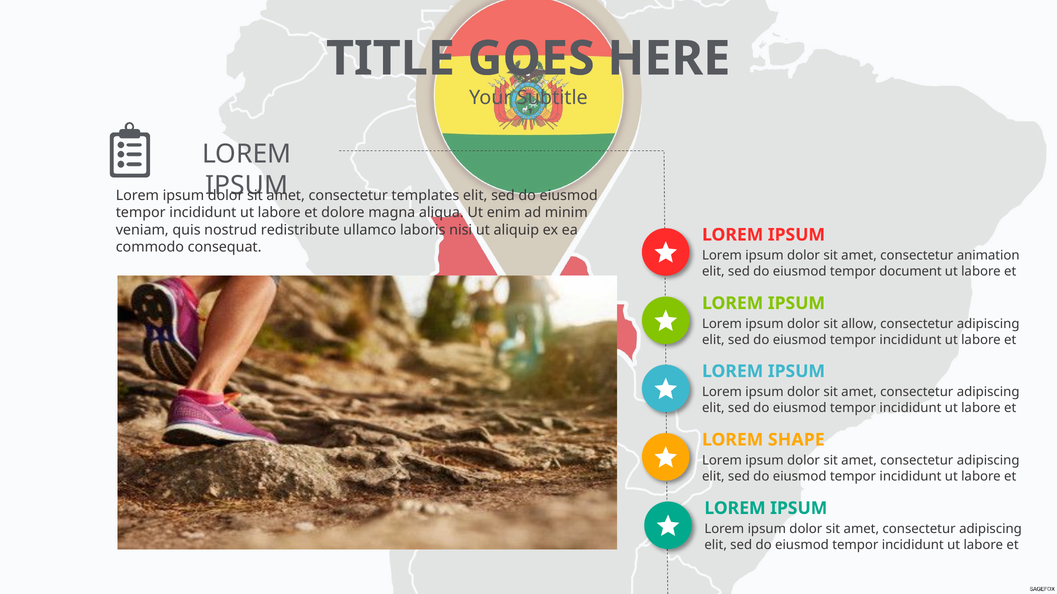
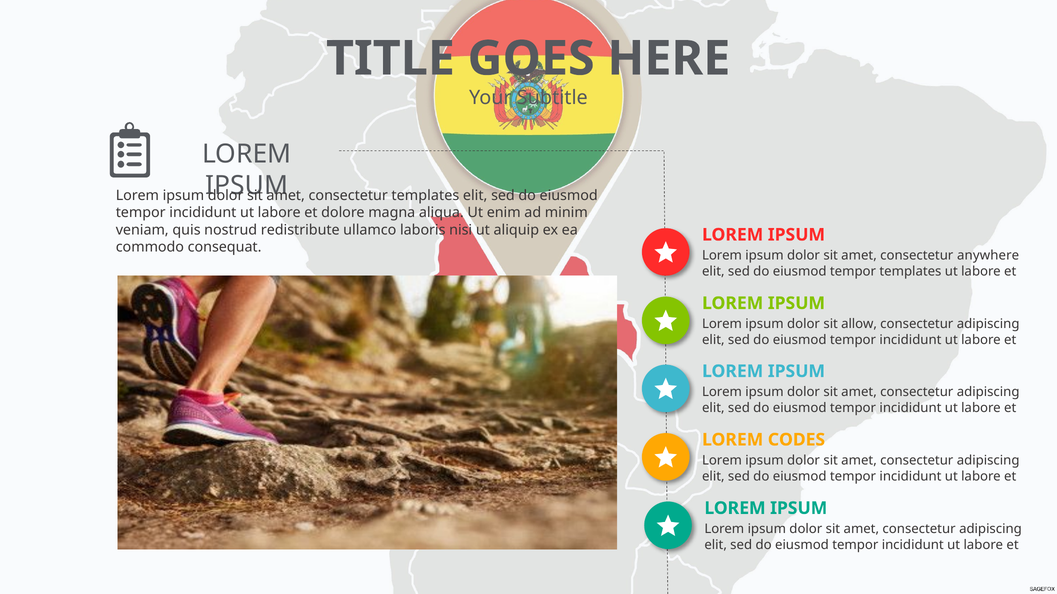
animation: animation -> anywhere
tempor document: document -> templates
SHAPE: SHAPE -> CODES
